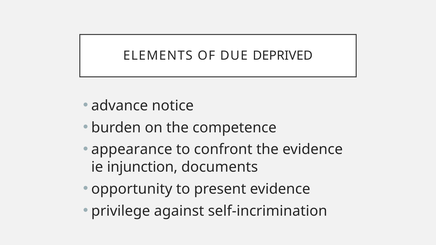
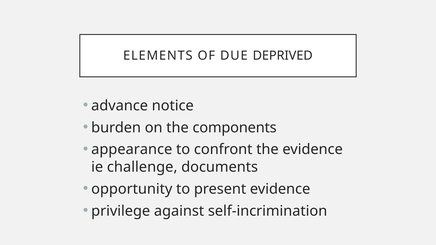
competence: competence -> components
injunction: injunction -> challenge
